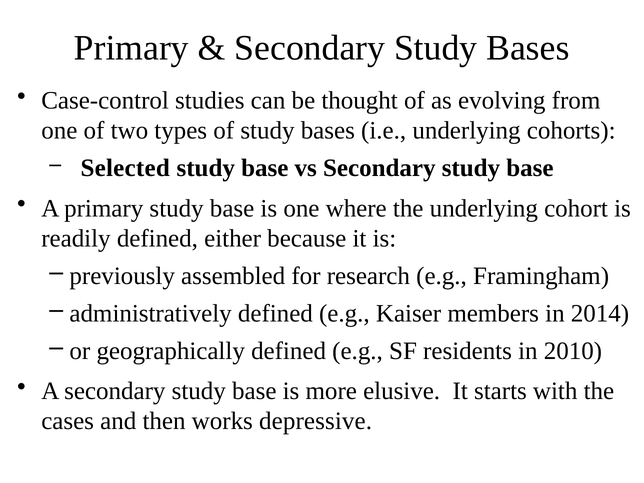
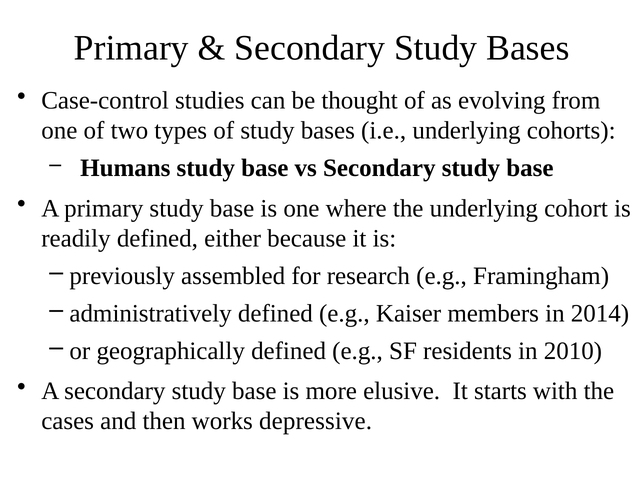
Selected: Selected -> Humans
